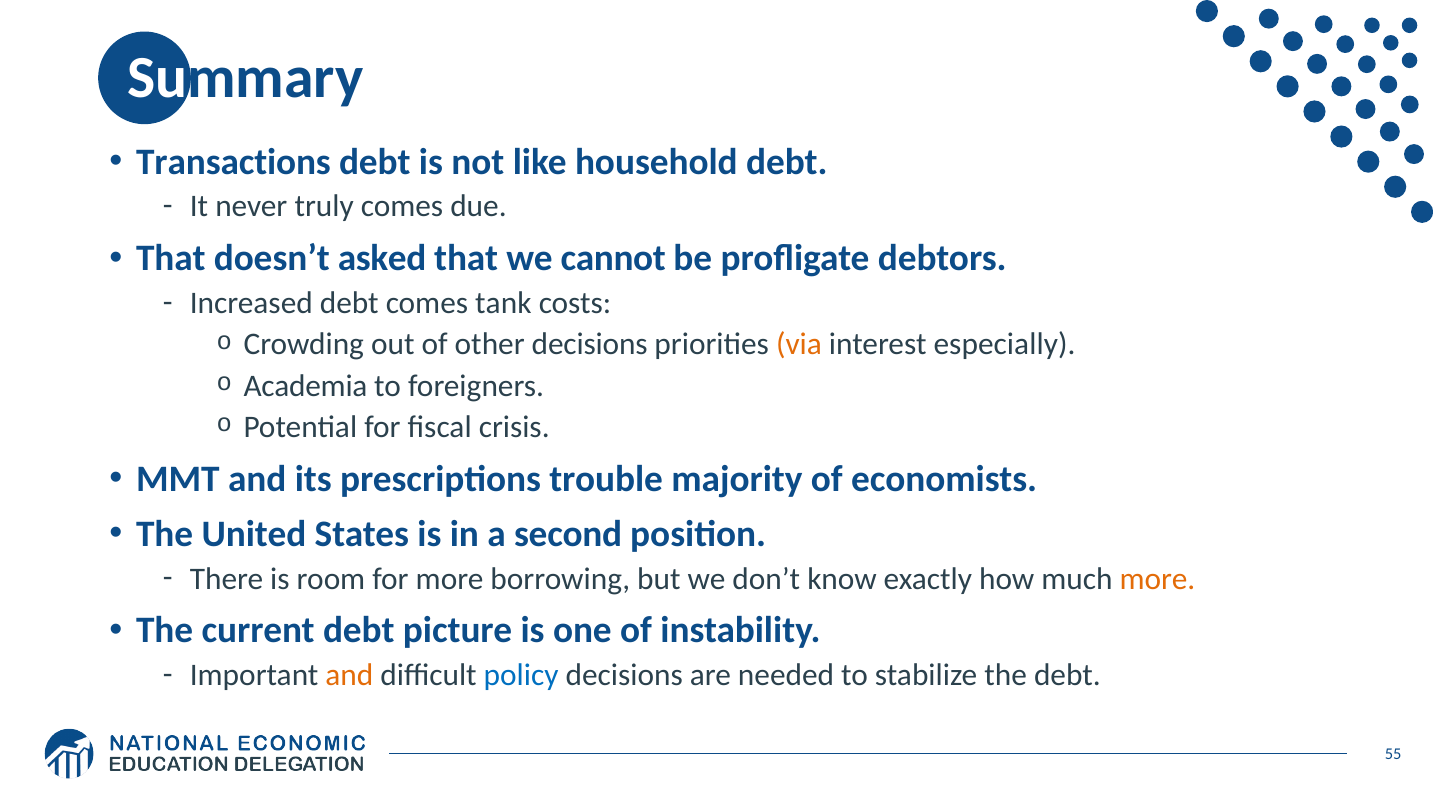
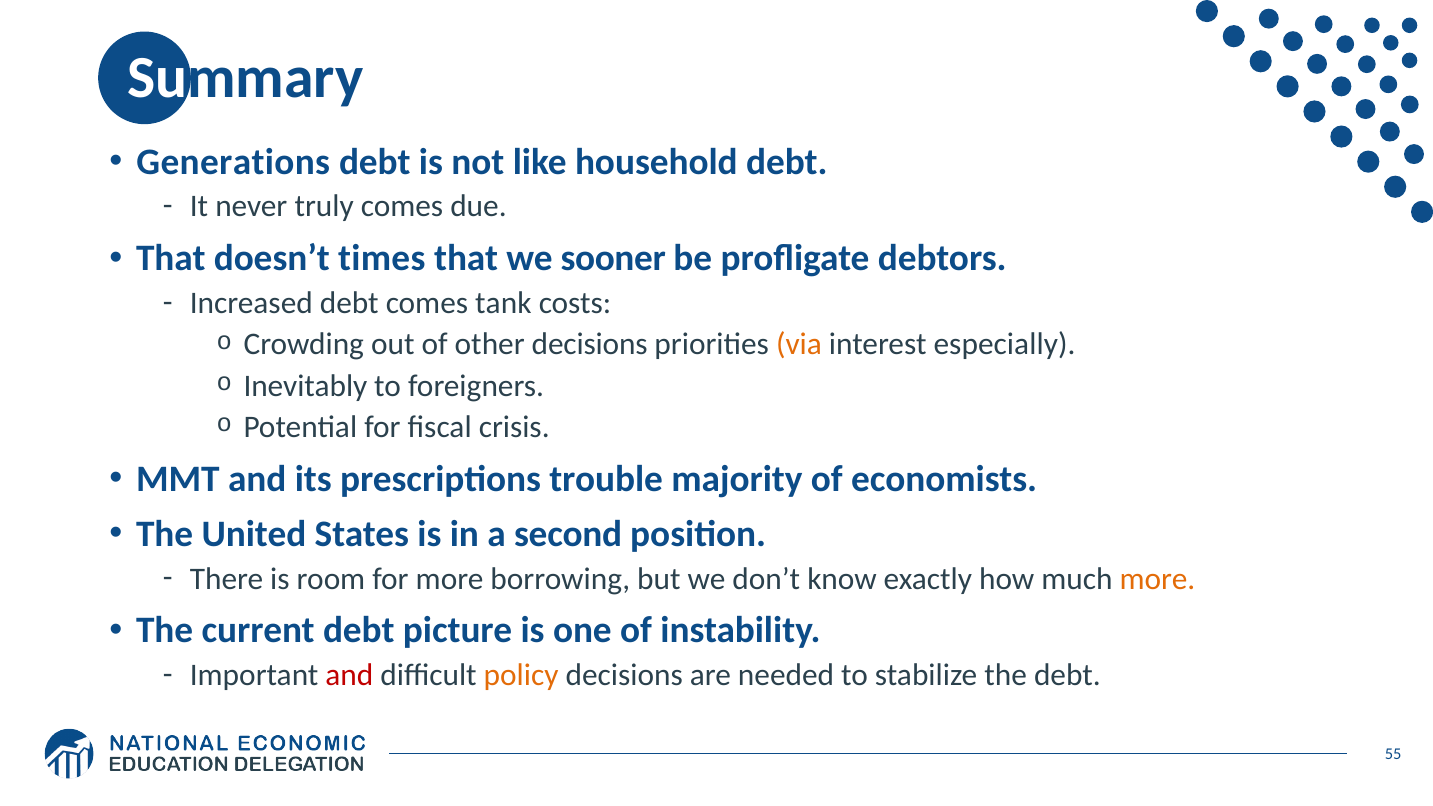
Transactions: Transactions -> Generations
asked: asked -> times
cannot: cannot -> sooner
Academia: Academia -> Inevitably
and at (349, 675) colour: orange -> red
policy colour: blue -> orange
